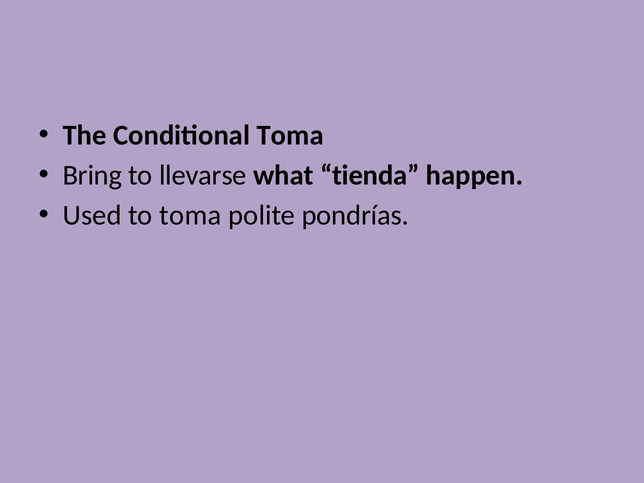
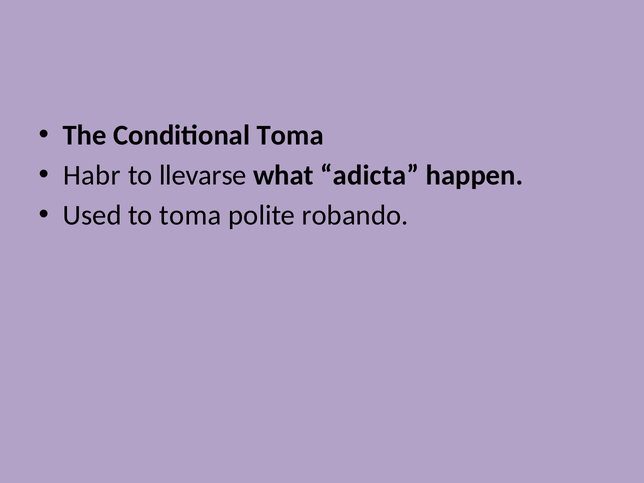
Bring: Bring -> Habr
tienda: tienda -> adicta
pondrías: pondrías -> robando
